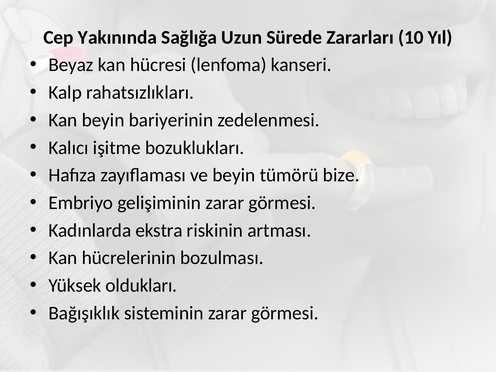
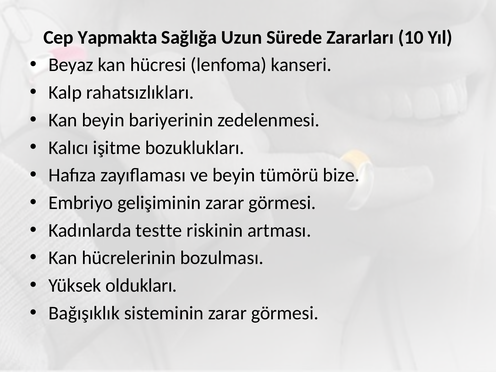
Yakınında: Yakınında -> Yapmakta
ekstra: ekstra -> testte
